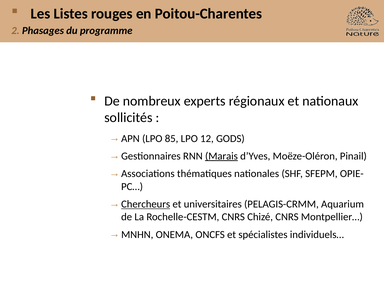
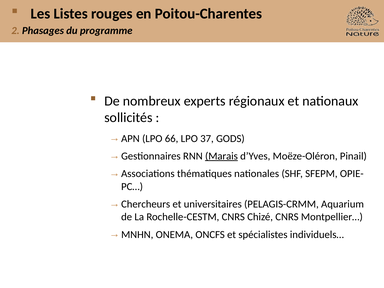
85: 85 -> 66
12: 12 -> 37
Chercheurs underline: present -> none
